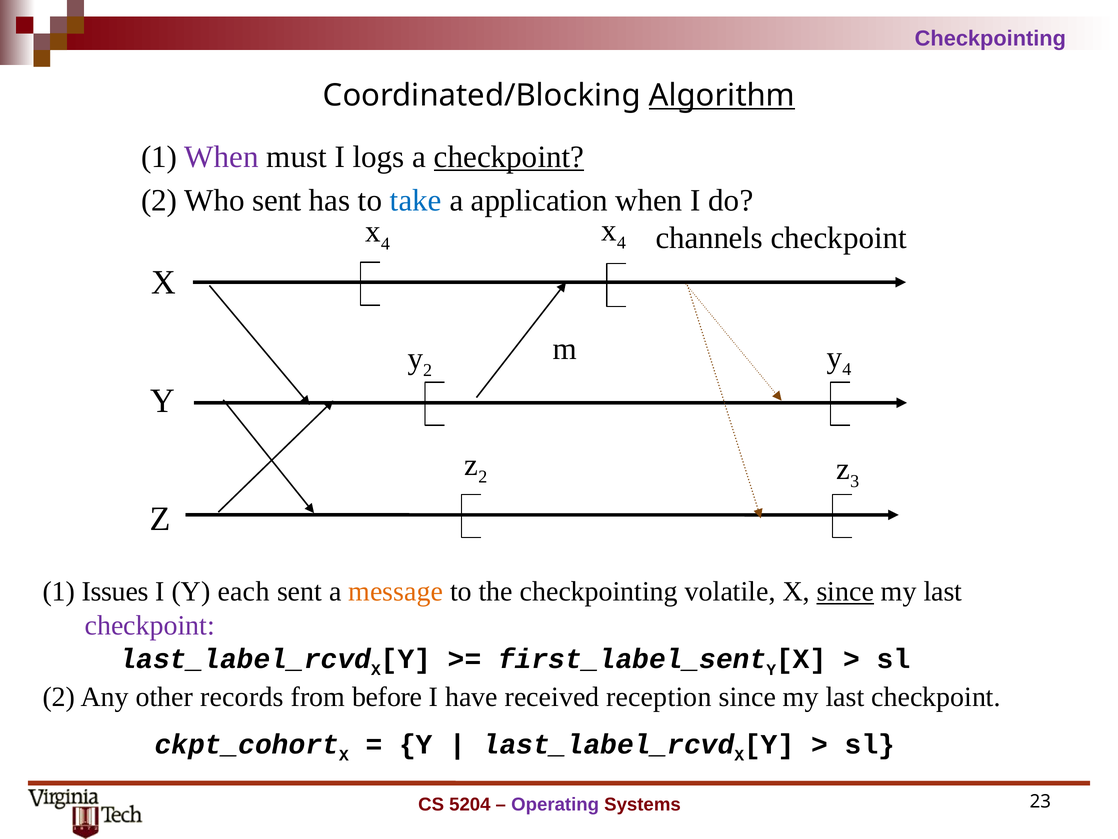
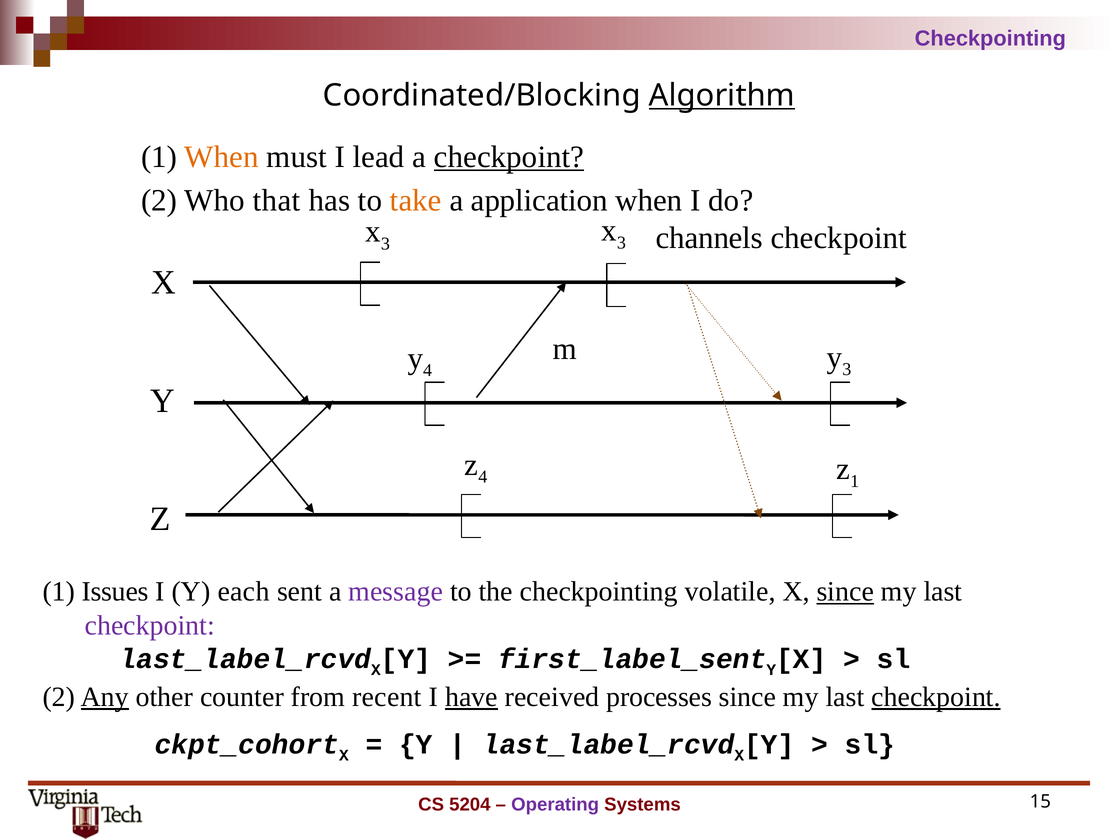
When at (222, 157) colour: purple -> orange
logs: logs -> lead
Who sent: sent -> that
take colour: blue -> orange
4 at (385, 243): 4 -> 3
4 at (621, 243): 4 -> 3
y 2: 2 -> 4
y 4: 4 -> 3
z 2: 2 -> 4
z 3: 3 -> 1
message colour: orange -> purple
Any underline: none -> present
records: records -> counter
before: before -> recent
have underline: none -> present
reception: reception -> processes
checkpoint at (936, 697) underline: none -> present
23: 23 -> 15
